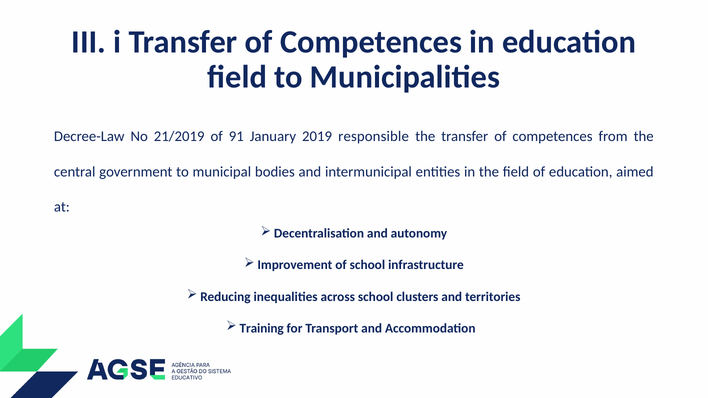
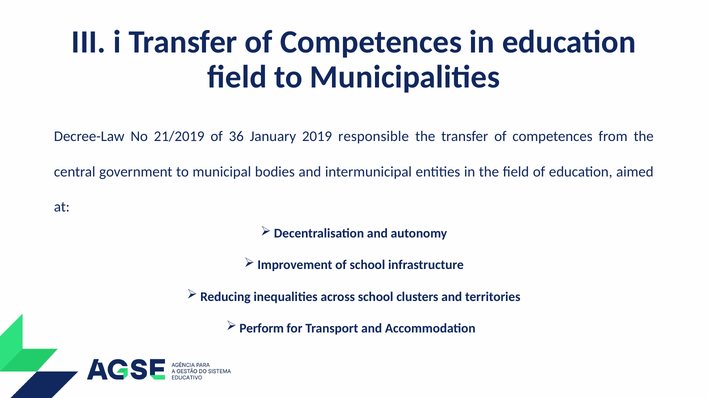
91: 91 -> 36
Training: Training -> Perform
